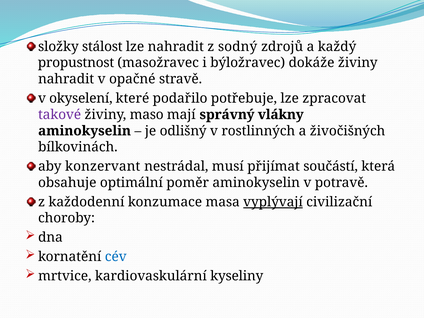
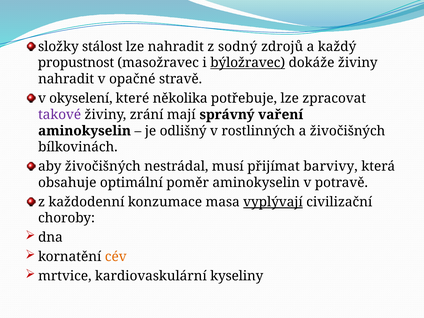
býložravec underline: none -> present
podařilo: podařilo -> několika
maso: maso -> zrání
vlákny: vlákny -> vaření
aby konzervant: konzervant -> živočišných
součástí: součástí -> barvivy
cév colour: blue -> orange
